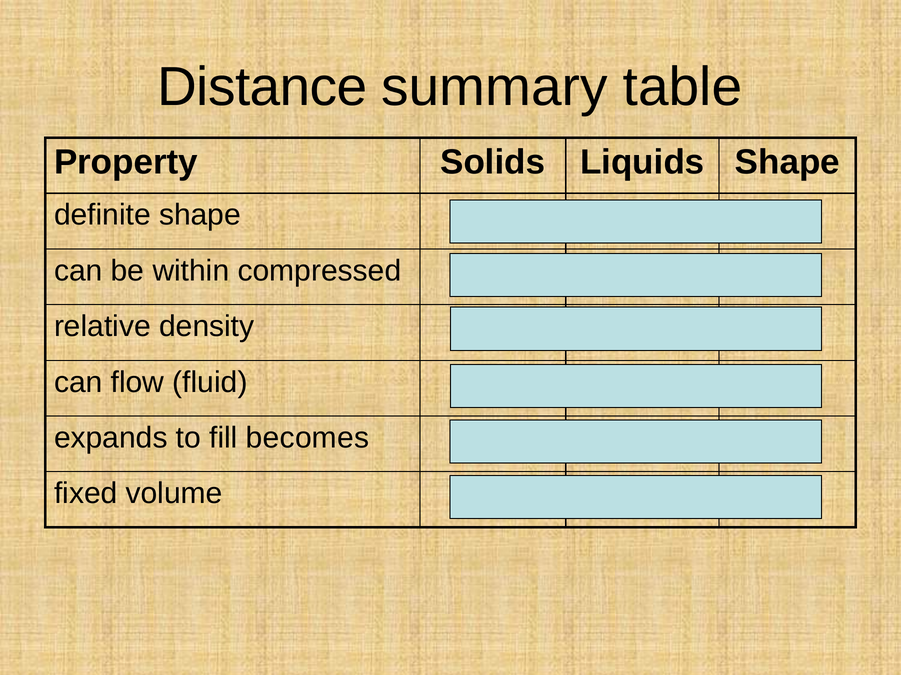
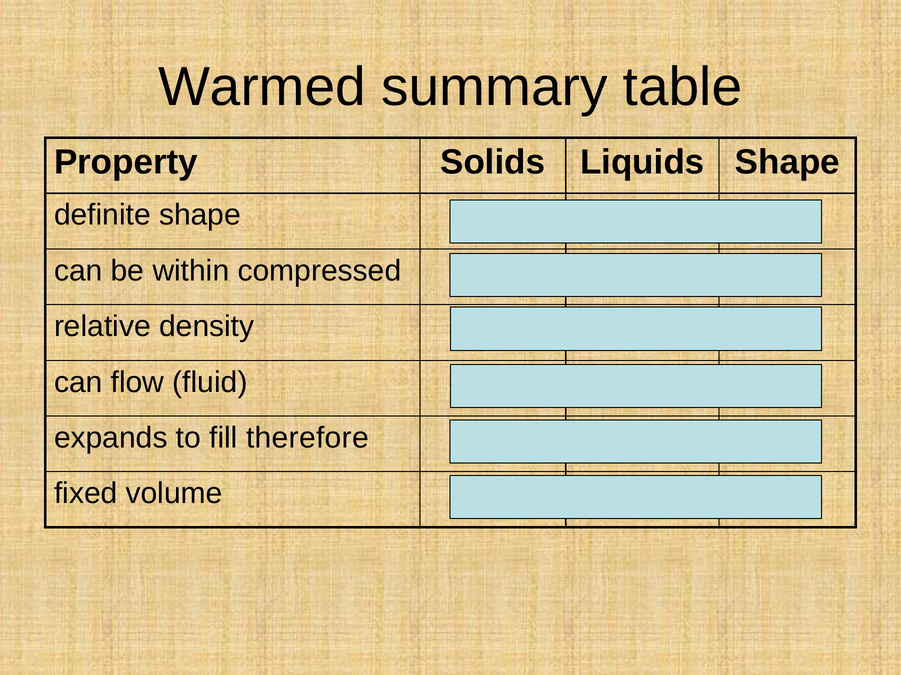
Distance: Distance -> Warmed
becomes: becomes -> therefore
